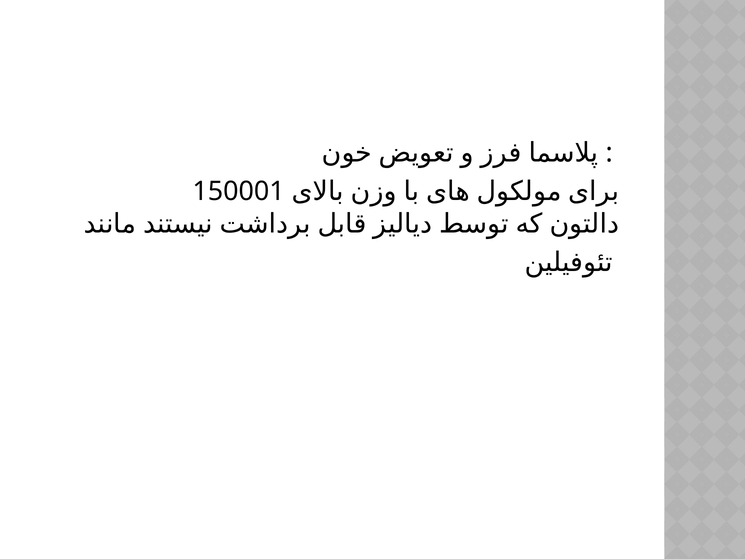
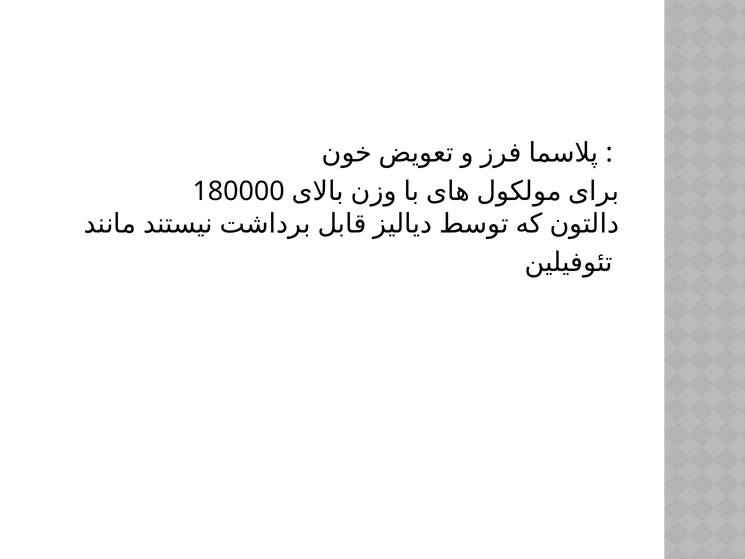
150001: 150001 -> 180000
